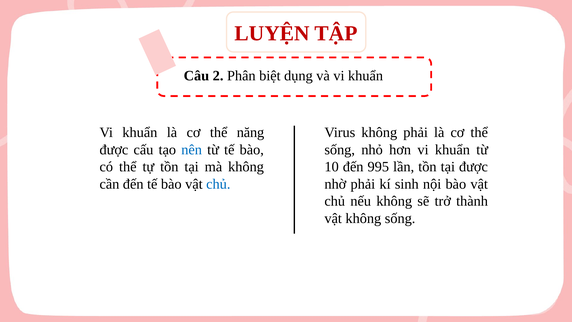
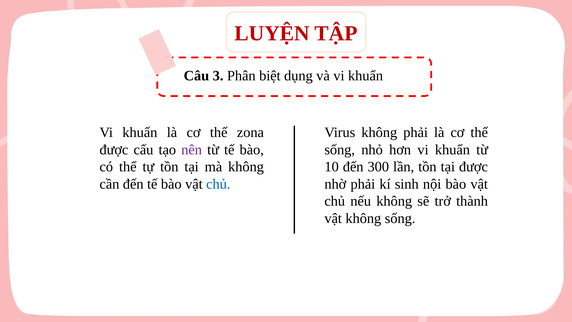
2: 2 -> 3
năng: năng -> zona
nên colour: blue -> purple
995: 995 -> 300
